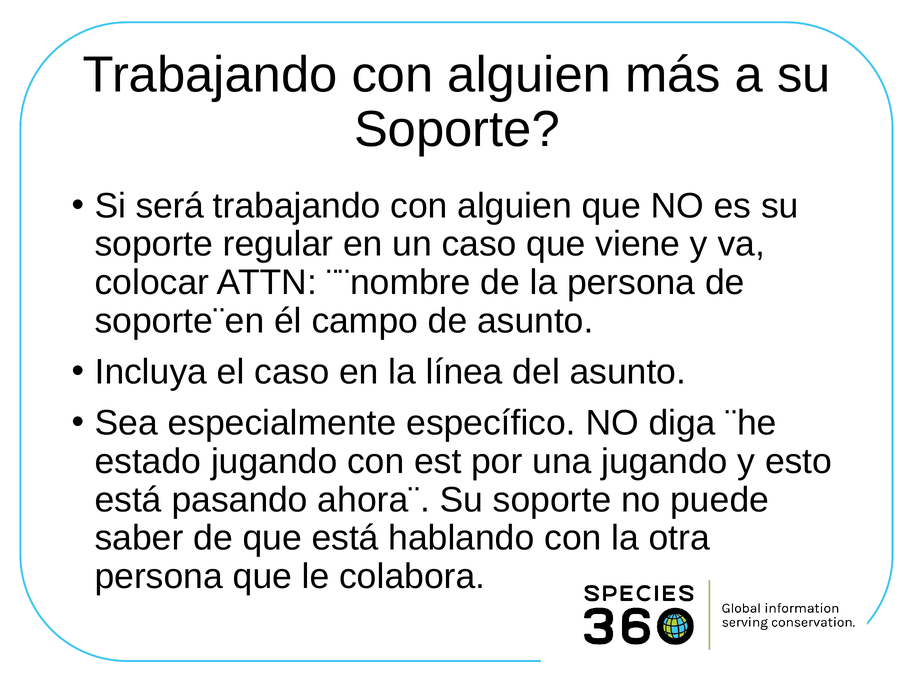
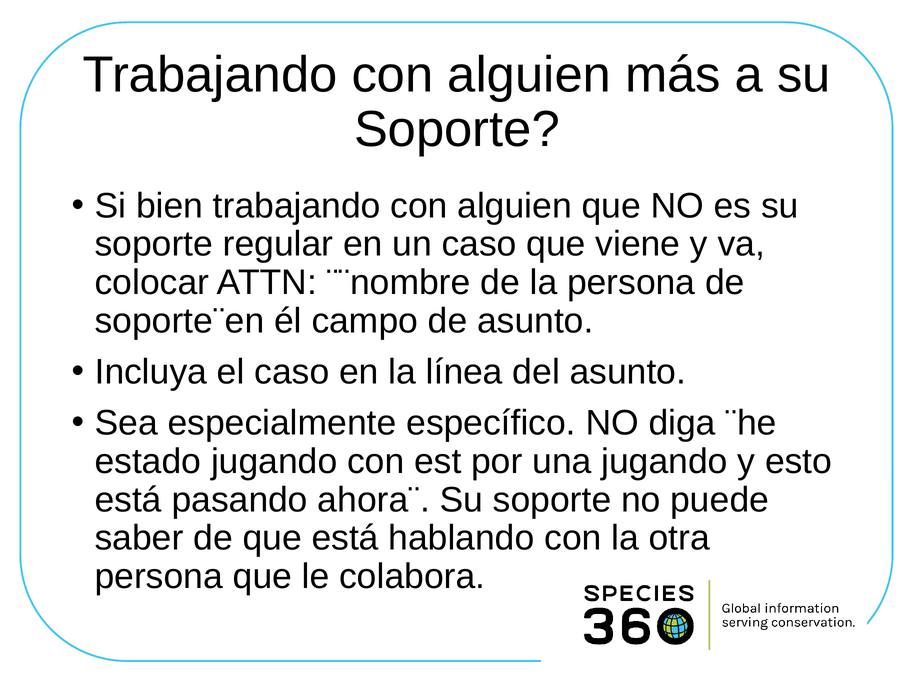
será: será -> bien
